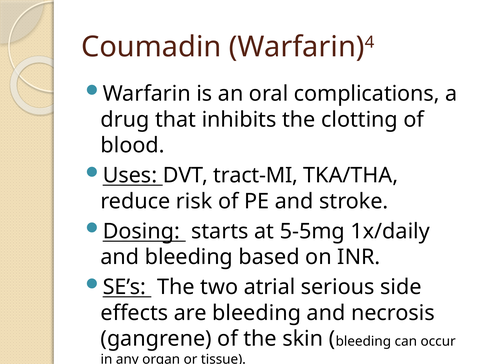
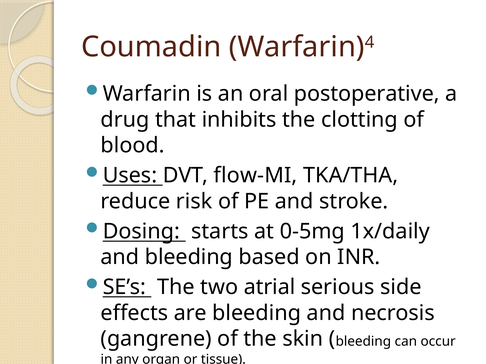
complications: complications -> postoperative
tract-MI: tract-MI -> flow-MI
5-5mg: 5-5mg -> 0-5mg
